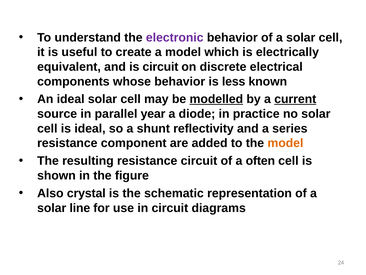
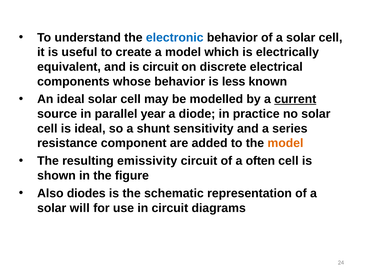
electronic colour: purple -> blue
modelled underline: present -> none
reflectivity: reflectivity -> sensitivity
resulting resistance: resistance -> emissivity
crystal: crystal -> diodes
line: line -> will
